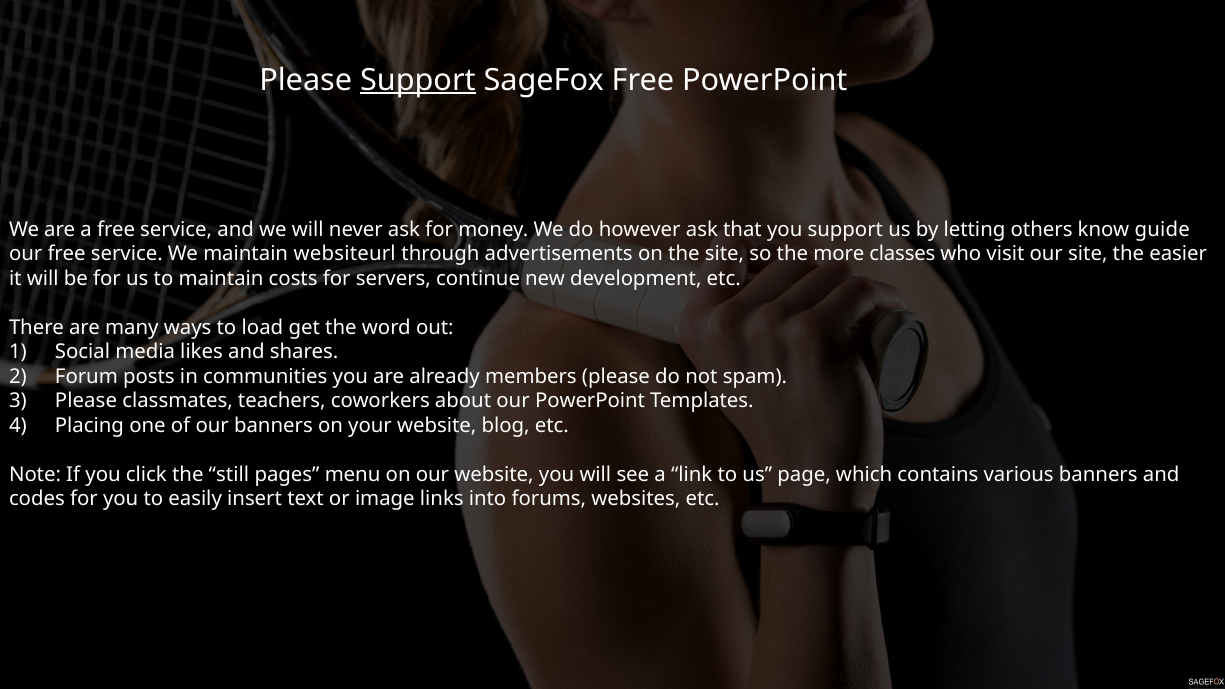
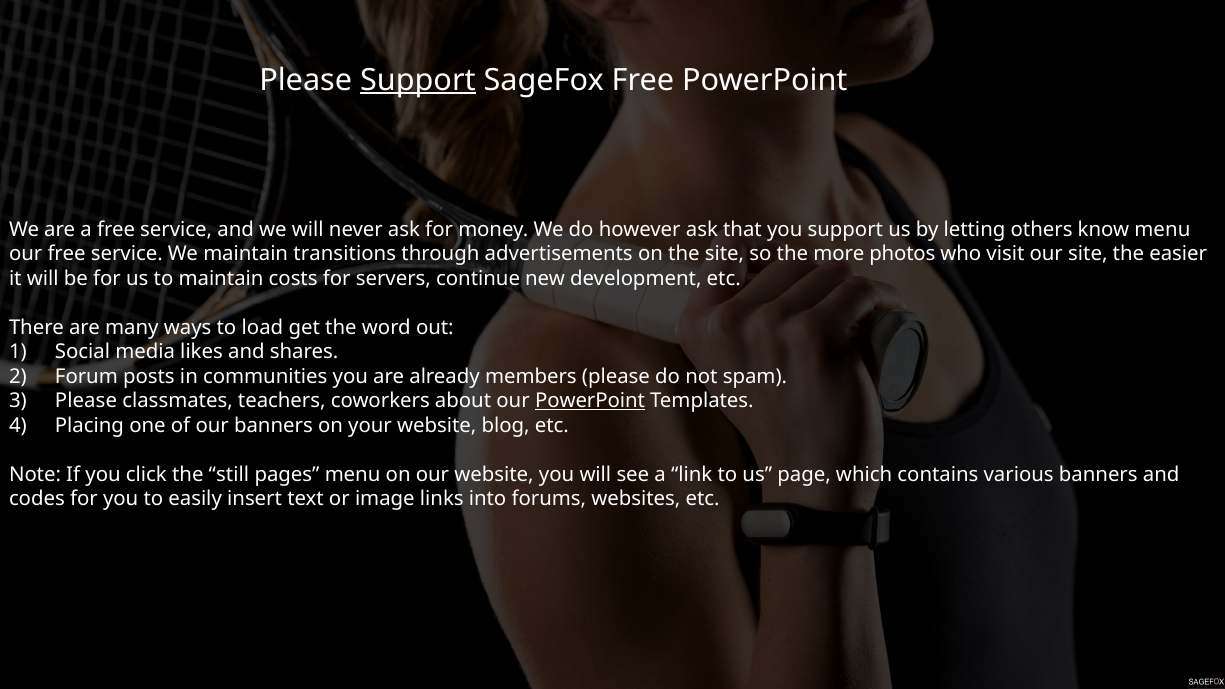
know guide: guide -> menu
websiteurl: websiteurl -> transitions
classes: classes -> photos
PowerPoint at (590, 401) underline: none -> present
